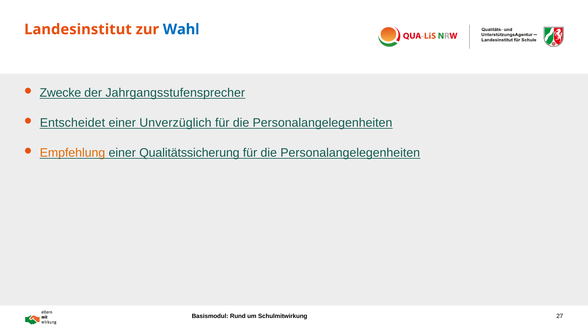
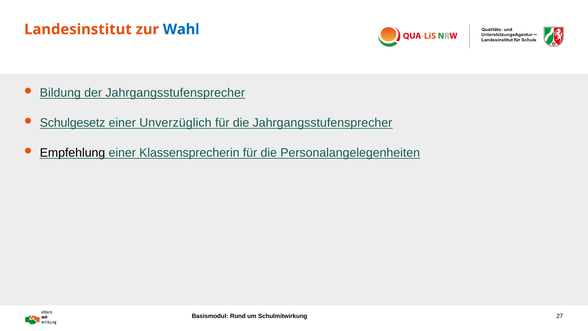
Zwecke: Zwecke -> Bildung
Entscheidet: Entscheidet -> Schulgesetz
Personalangelegenheiten at (322, 123): Personalangelegenheiten -> Jahrgangsstufensprecher
Empfehlung colour: orange -> black
Qualitätssicherung: Qualitätssicherung -> Klassensprecherin
